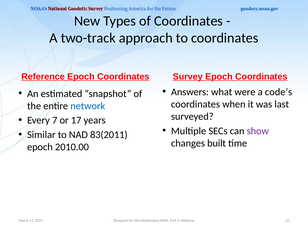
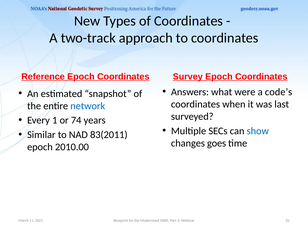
7: 7 -> 1
17: 17 -> 74
show colour: purple -> blue
built: built -> goes
